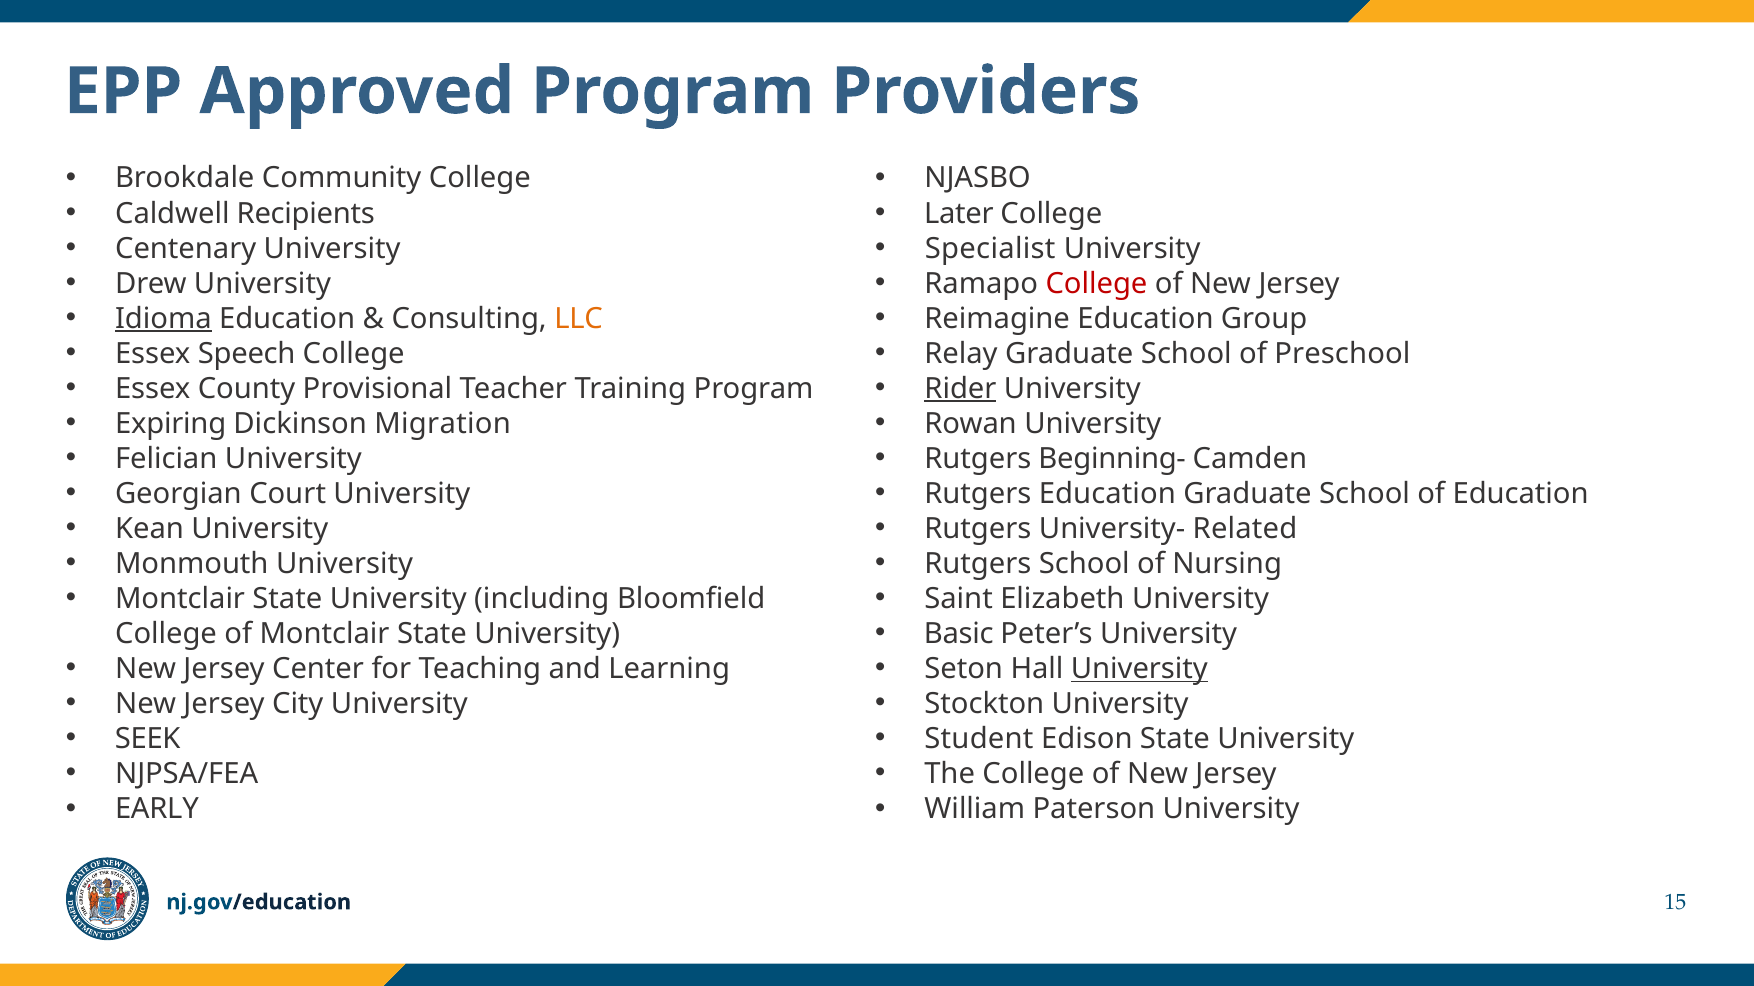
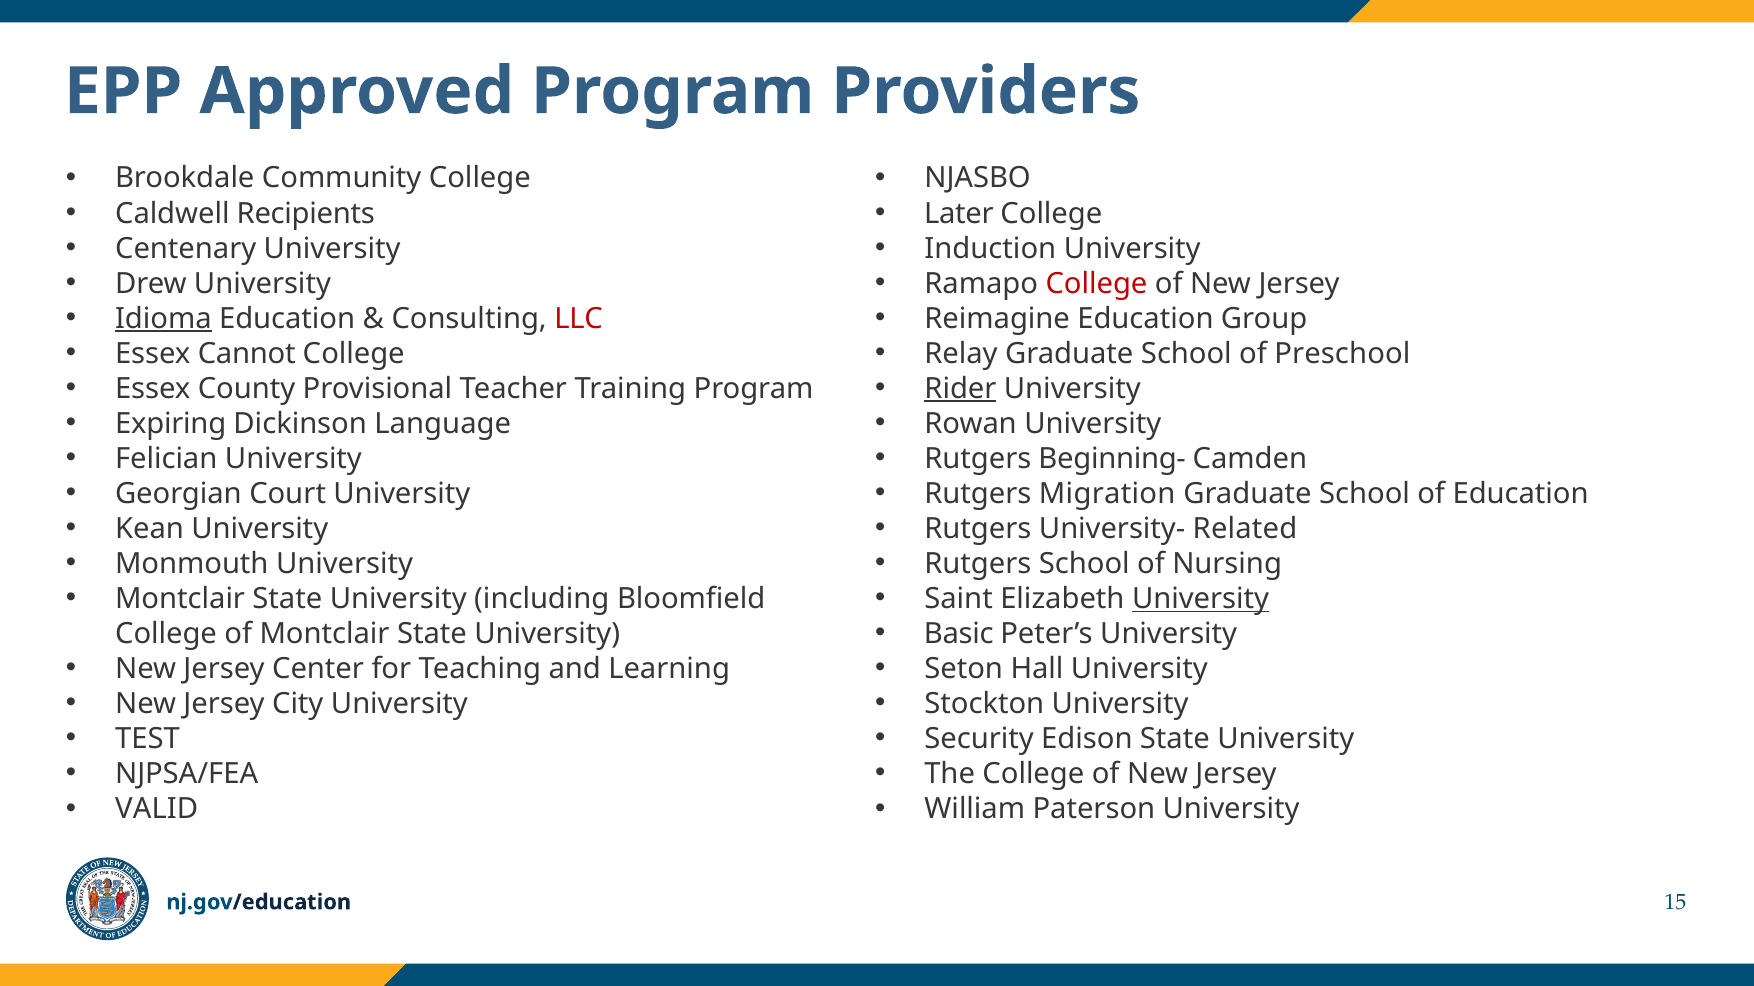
Specialist: Specialist -> Induction
LLC colour: orange -> red
Speech: Speech -> Cannot
Migration: Migration -> Language
Rutgers Education: Education -> Migration
University at (1201, 599) underline: none -> present
University at (1139, 669) underline: present -> none
SEEK: SEEK -> TEST
Student: Student -> Security
EARLY: EARLY -> VALID
